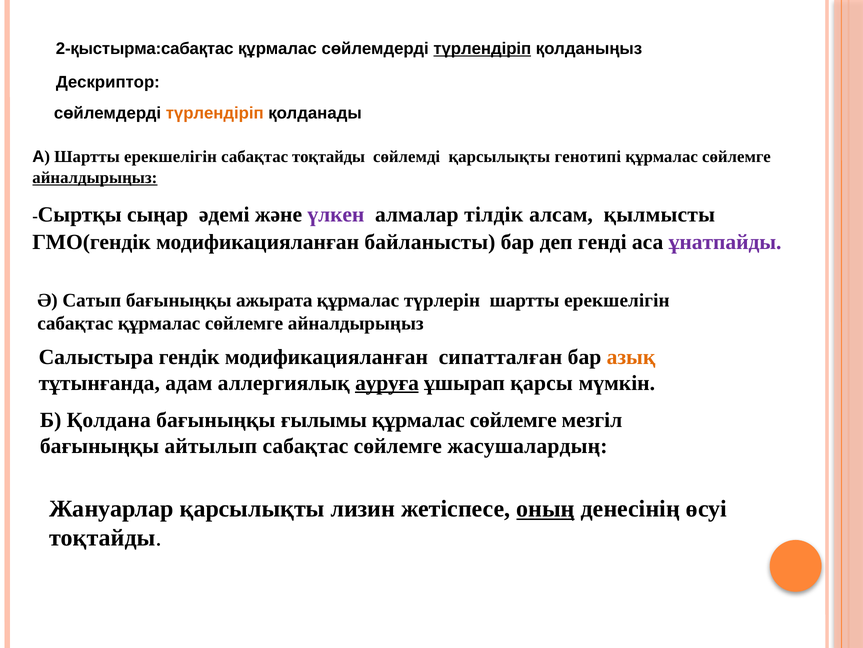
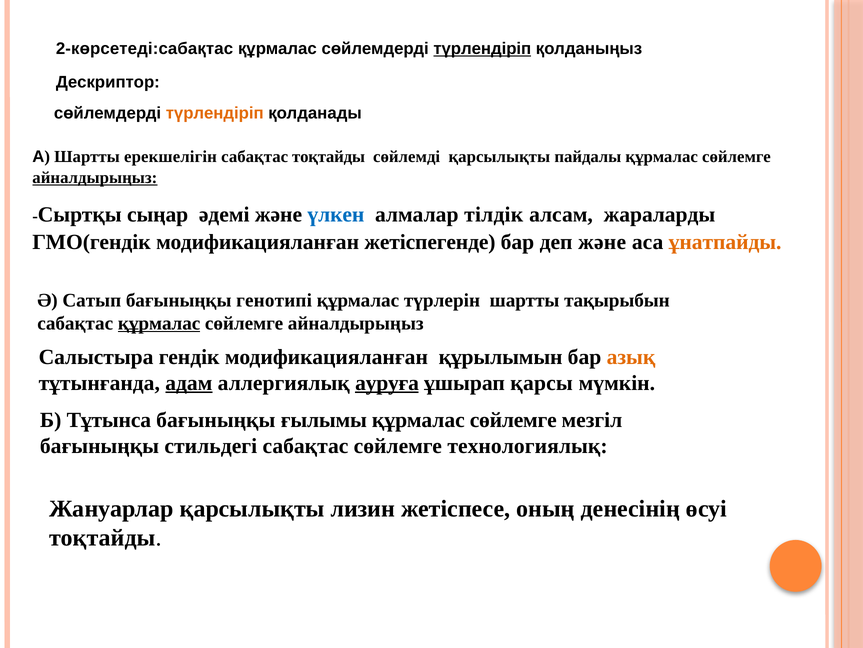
2-қыстырма:сабақтас: 2-қыстырма:сабақтас -> 2-көрсетеді:сабақтас
генотипі: генотипі -> пайдалы
үлкен colour: purple -> blue
қылмысты: қылмысты -> жараларды
байланысты: байланысты -> жетіспегенде
деп генді: генді -> және
ұнатпайды colour: purple -> orange
ажырата: ажырата -> генотипі
ерекшелігін at (617, 300): ерекшелігін -> тақырыбын
құрмалас at (159, 323) underline: none -> present
сипатталған: сипатталған -> құрылымын
адам underline: none -> present
Қолдана: Қолдана -> Тұтынса
айтылып: айтылып -> стильдегі
жасушалардың: жасушалардың -> технологиялық
оның underline: present -> none
